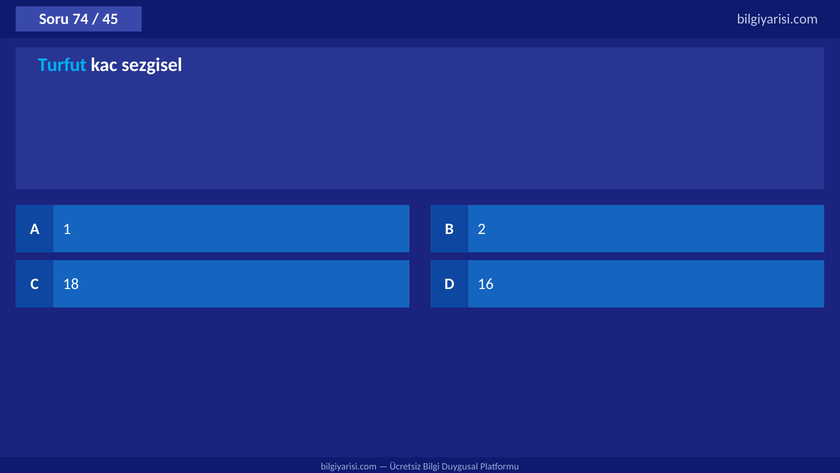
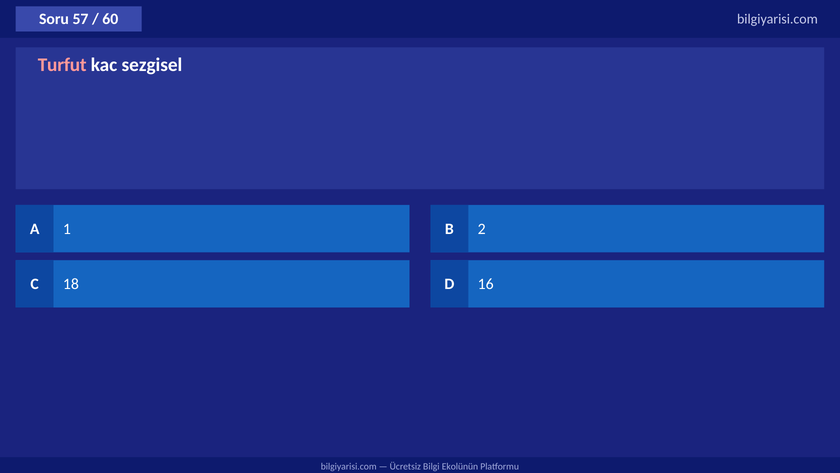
74: 74 -> 57
45: 45 -> 60
Turfut colour: light blue -> pink
Duygusal: Duygusal -> Ekolünün
